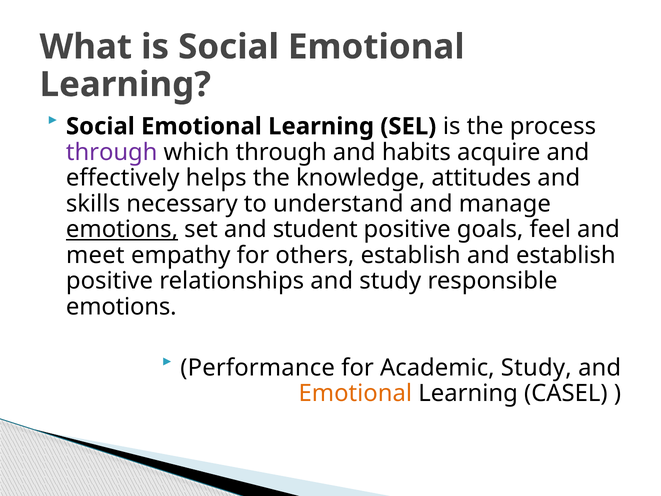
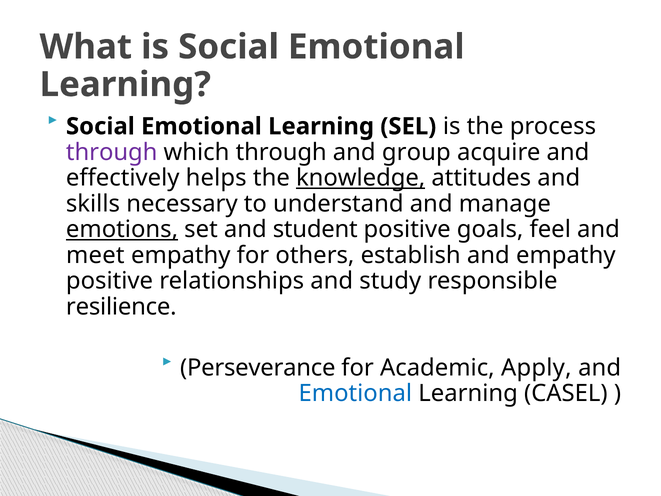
habits: habits -> group
knowledge underline: none -> present
and establish: establish -> empathy
emotions at (121, 307): emotions -> resilience
Performance: Performance -> Perseverance
Academic Study: Study -> Apply
Emotional at (355, 393) colour: orange -> blue
